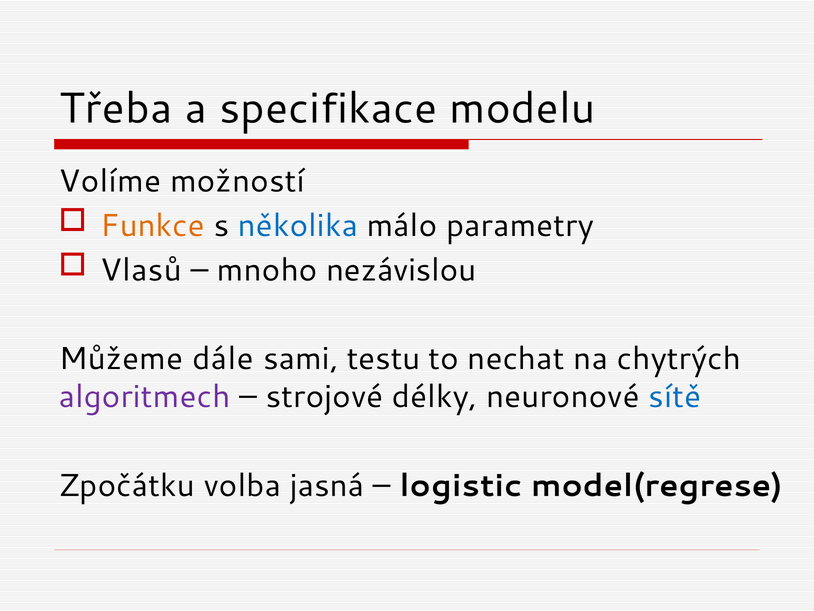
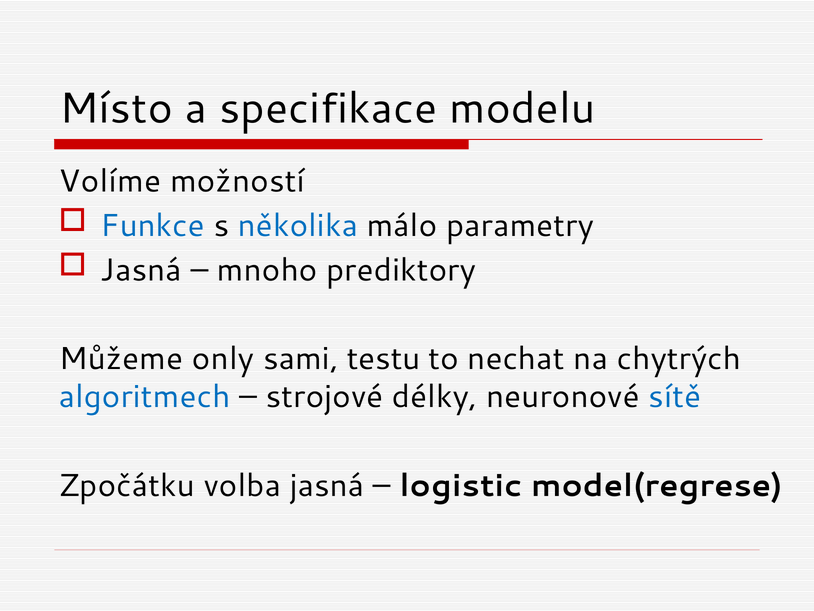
Třeba: Třeba -> Místo
Funkce colour: orange -> blue
Vlasů at (141, 270): Vlasů -> Jasná
nezávislou: nezávislou -> prediktory
dále: dále -> only
algoritmech colour: purple -> blue
